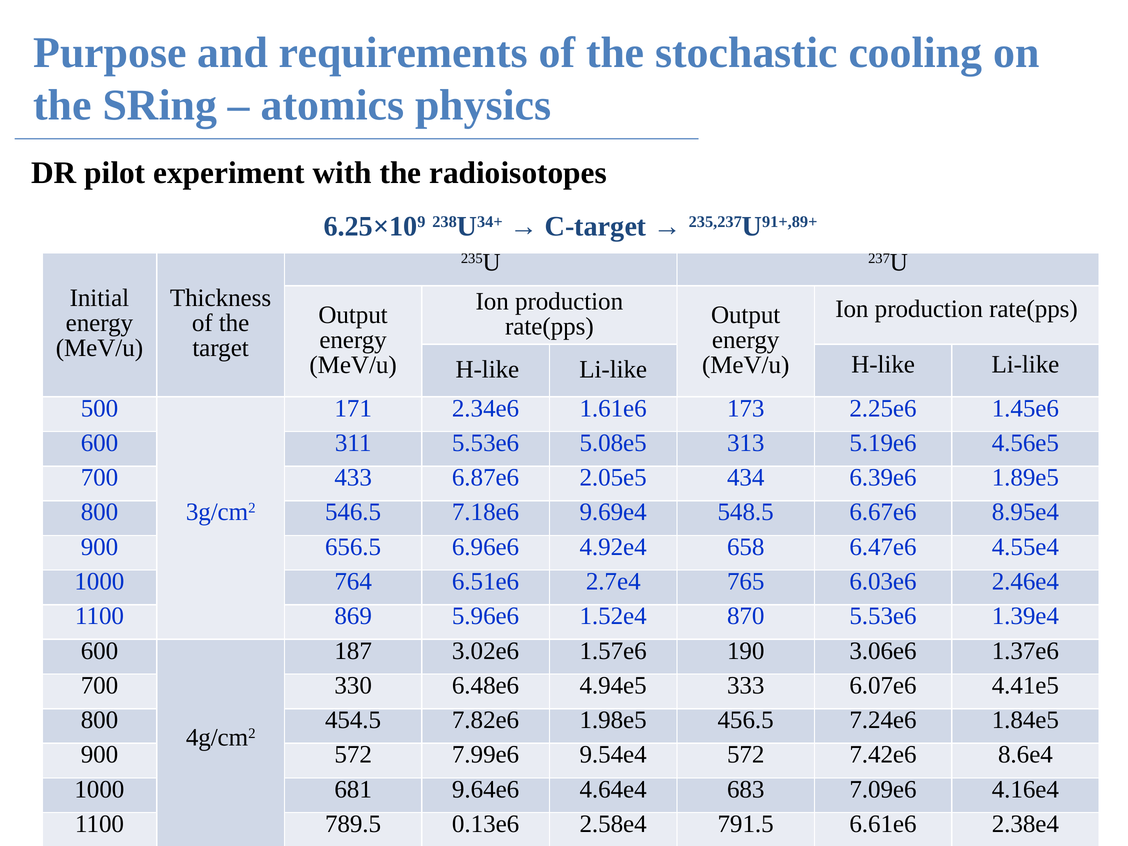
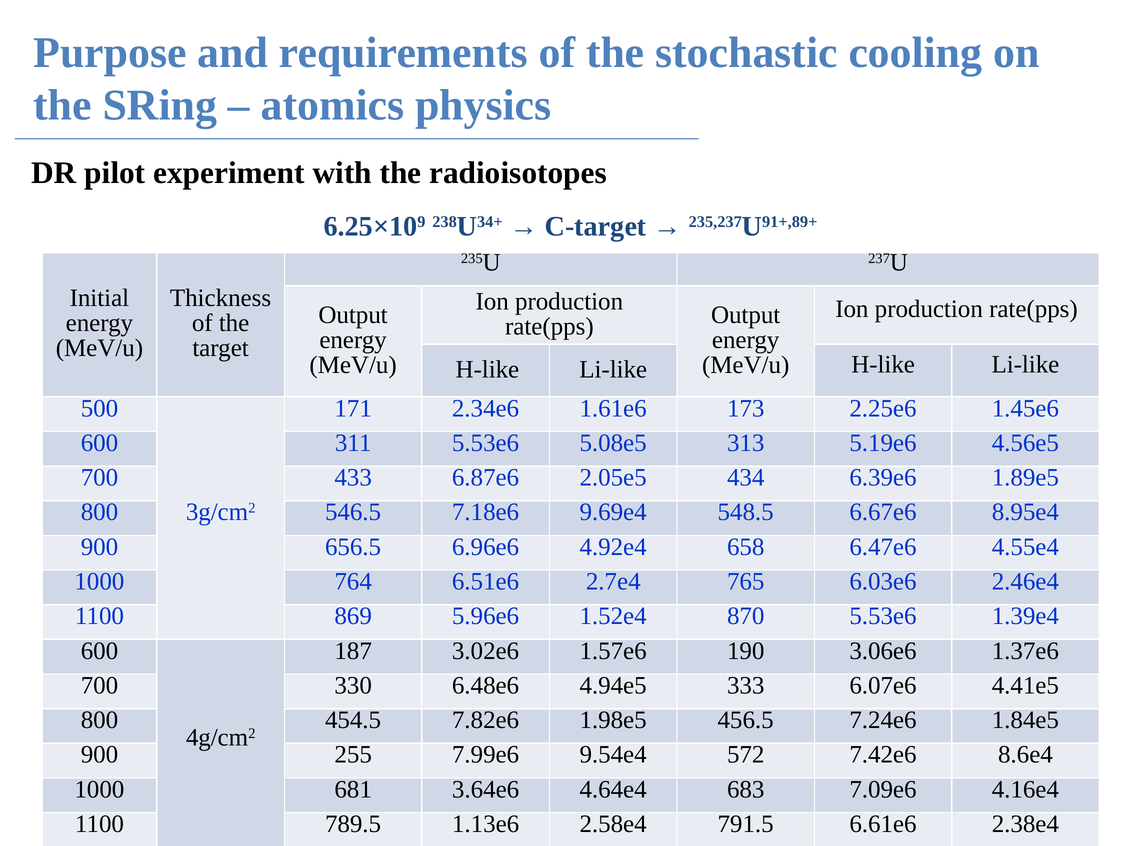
900 572: 572 -> 255
9.64e6: 9.64e6 -> 3.64e6
0.13e6: 0.13e6 -> 1.13e6
